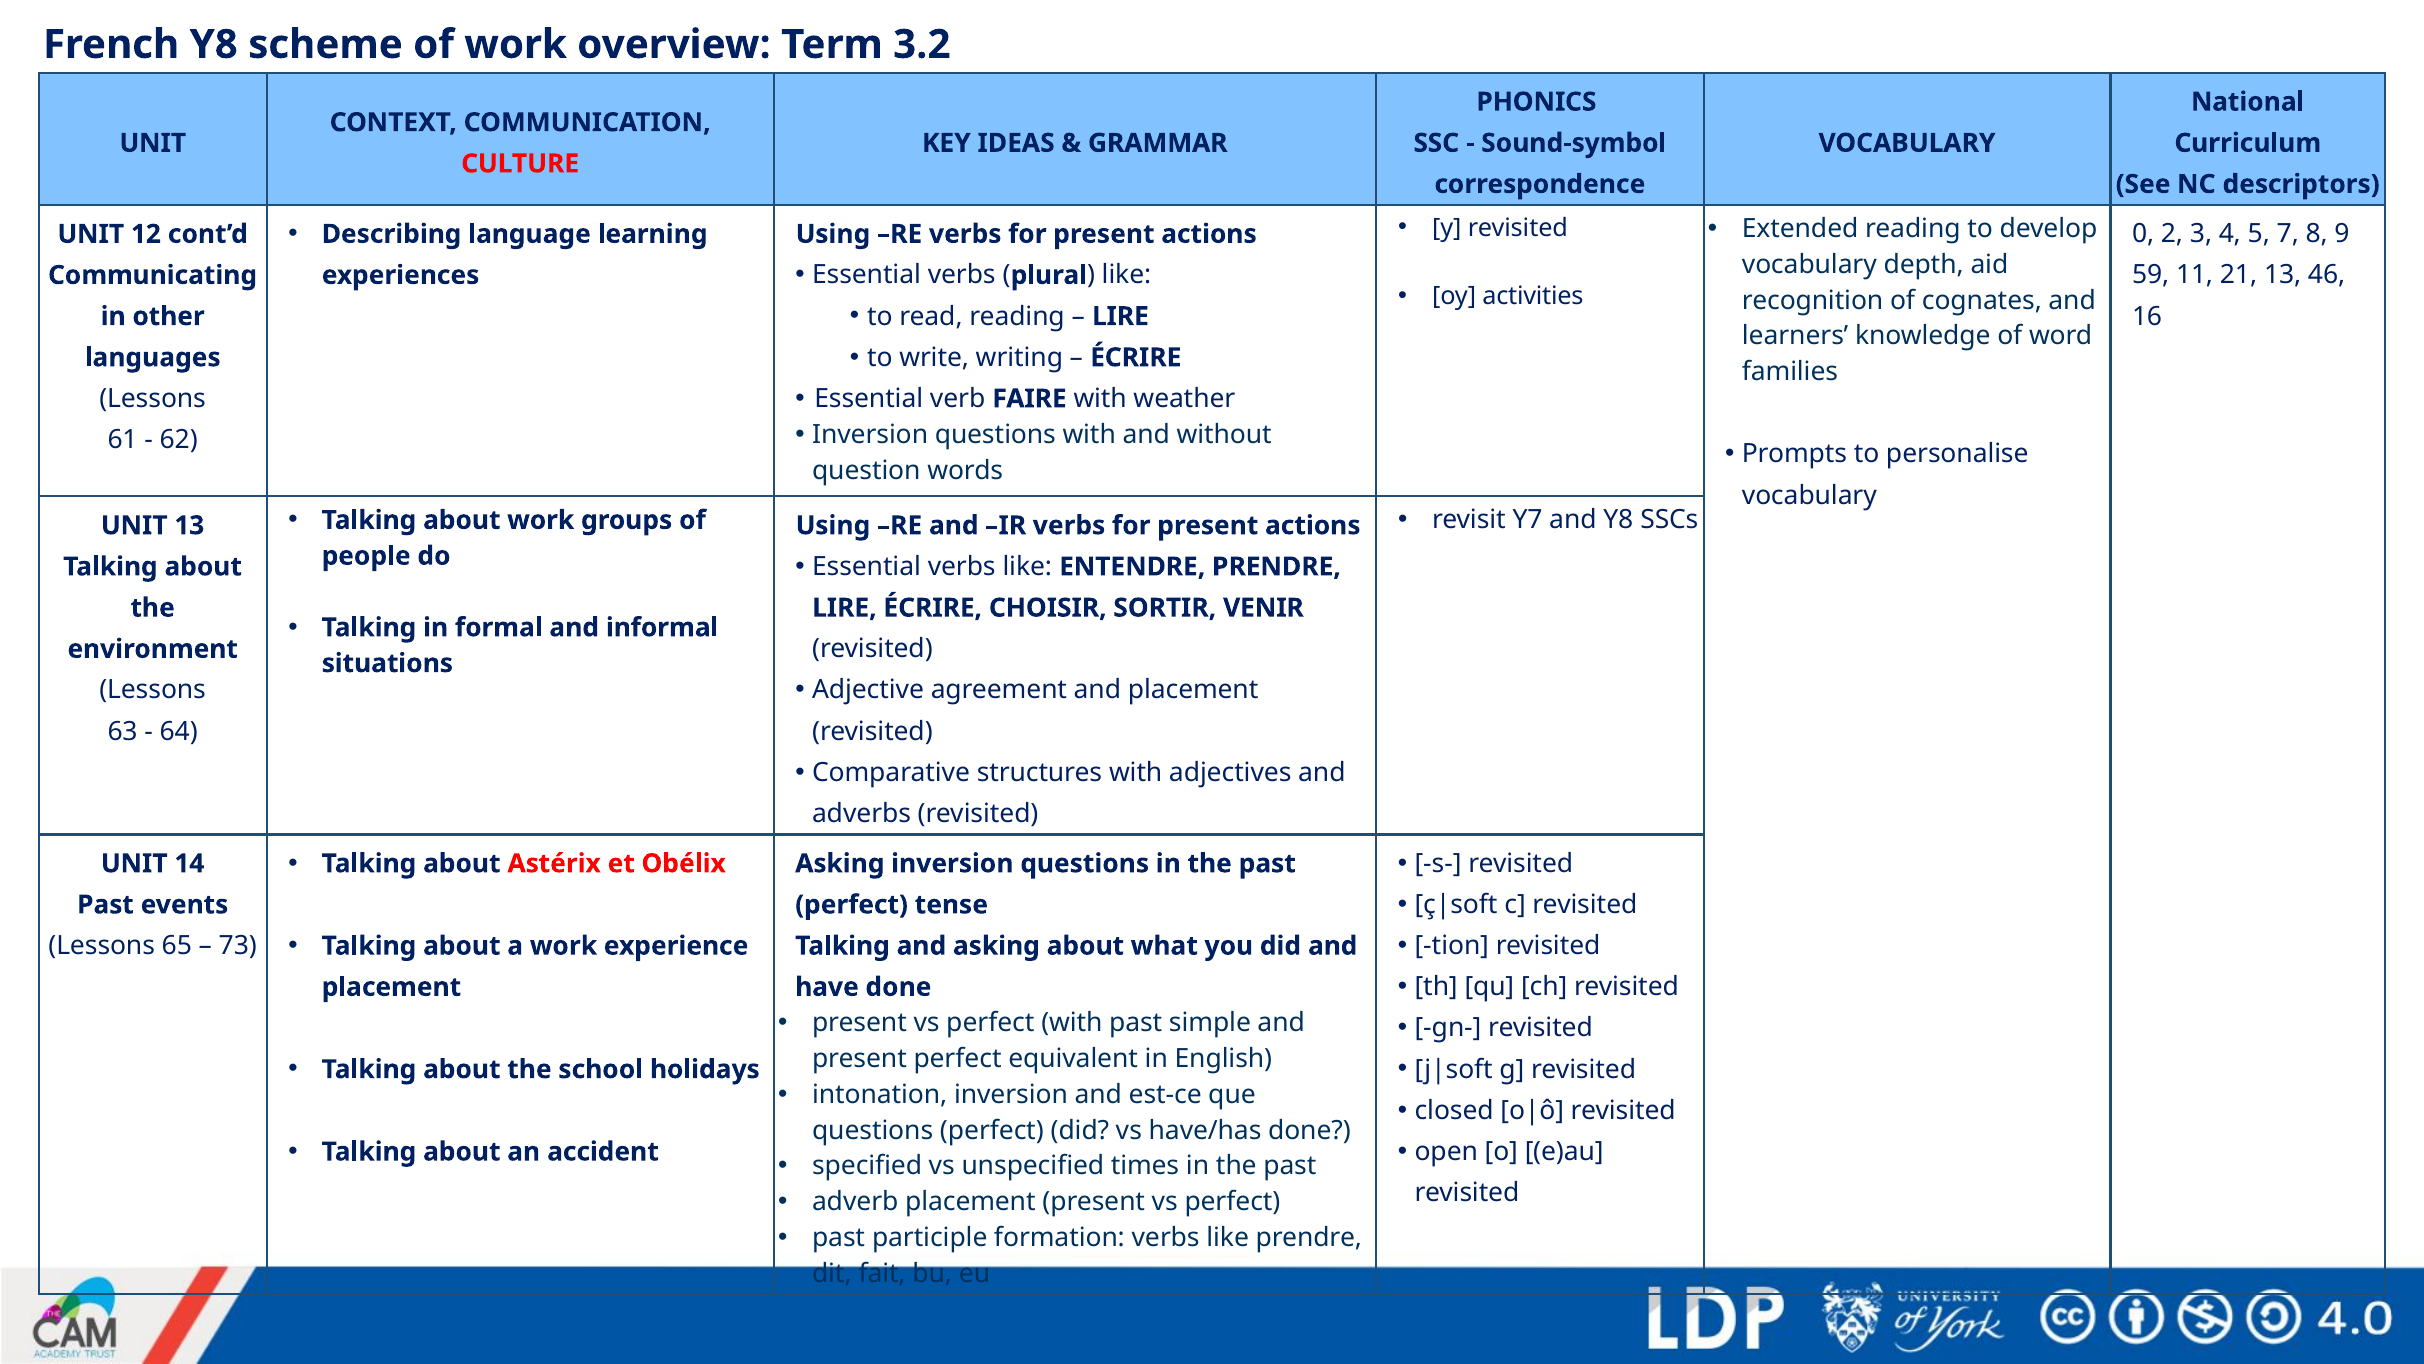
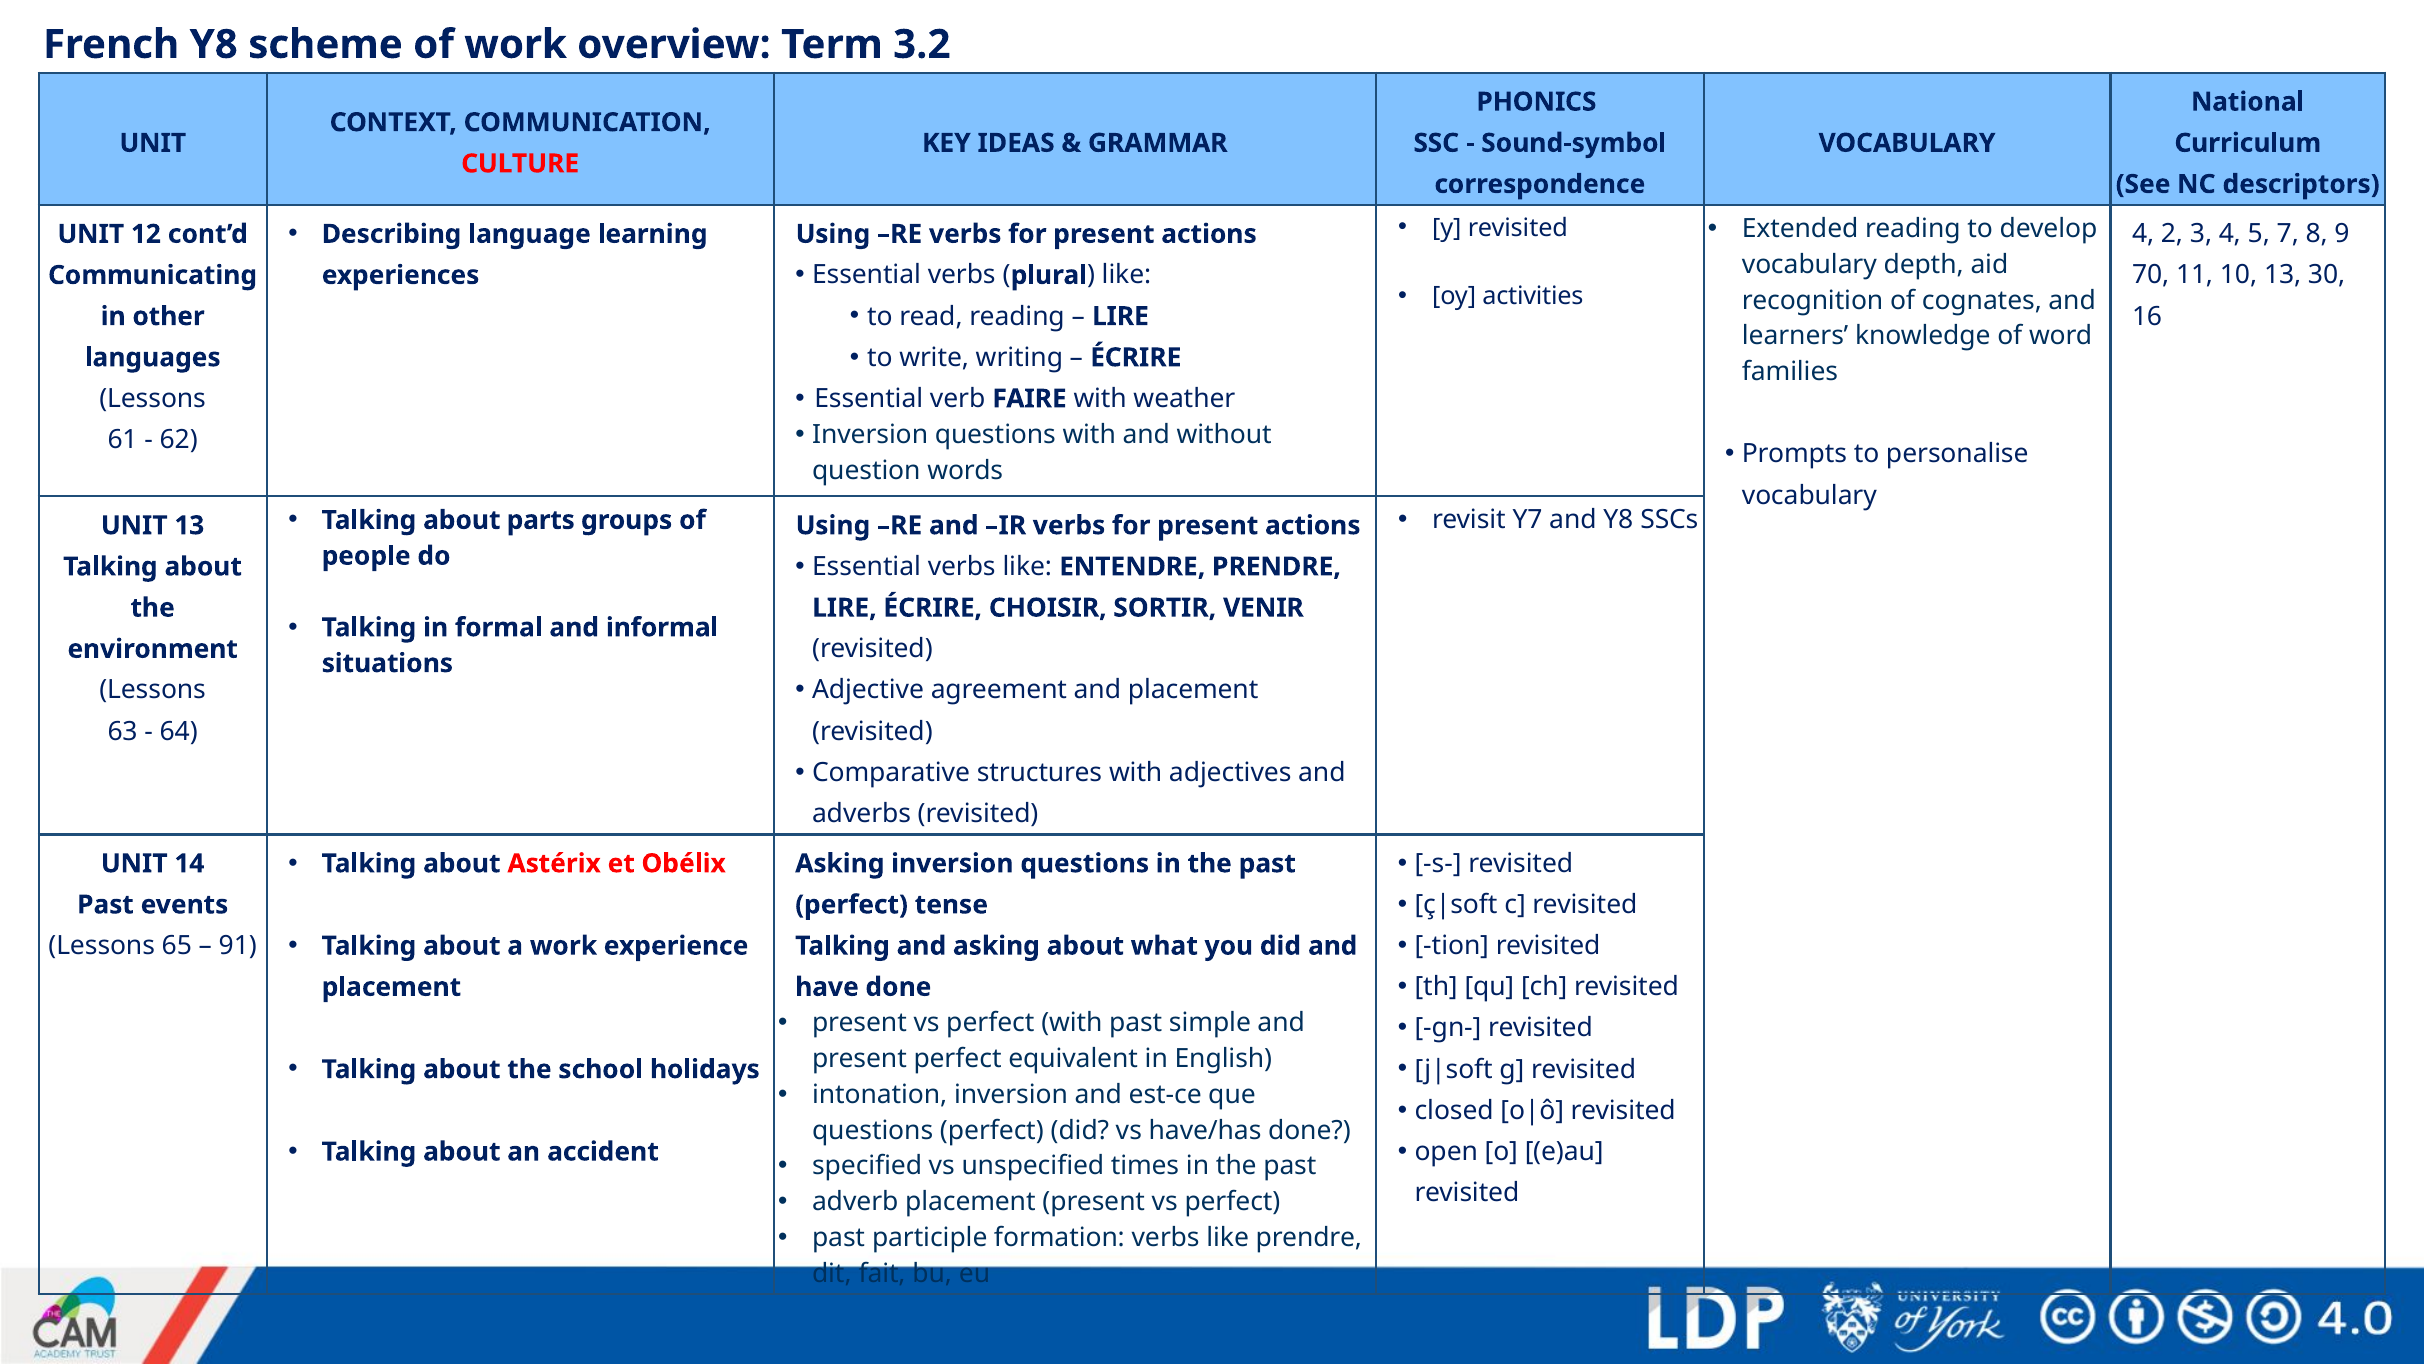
0 at (2143, 234): 0 -> 4
59: 59 -> 70
21: 21 -> 10
46: 46 -> 30
about work: work -> parts
73: 73 -> 91
